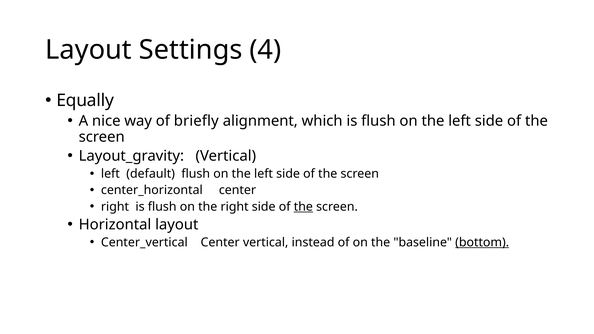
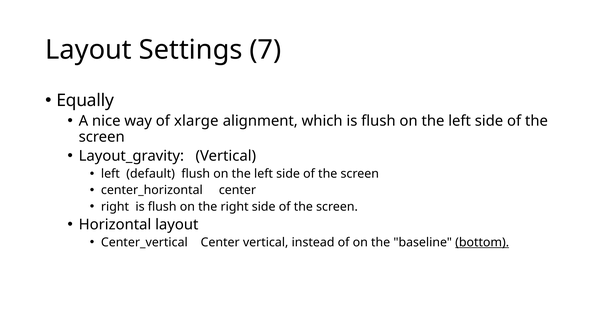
4: 4 -> 7
briefly: briefly -> xlarge
the at (303, 207) underline: present -> none
